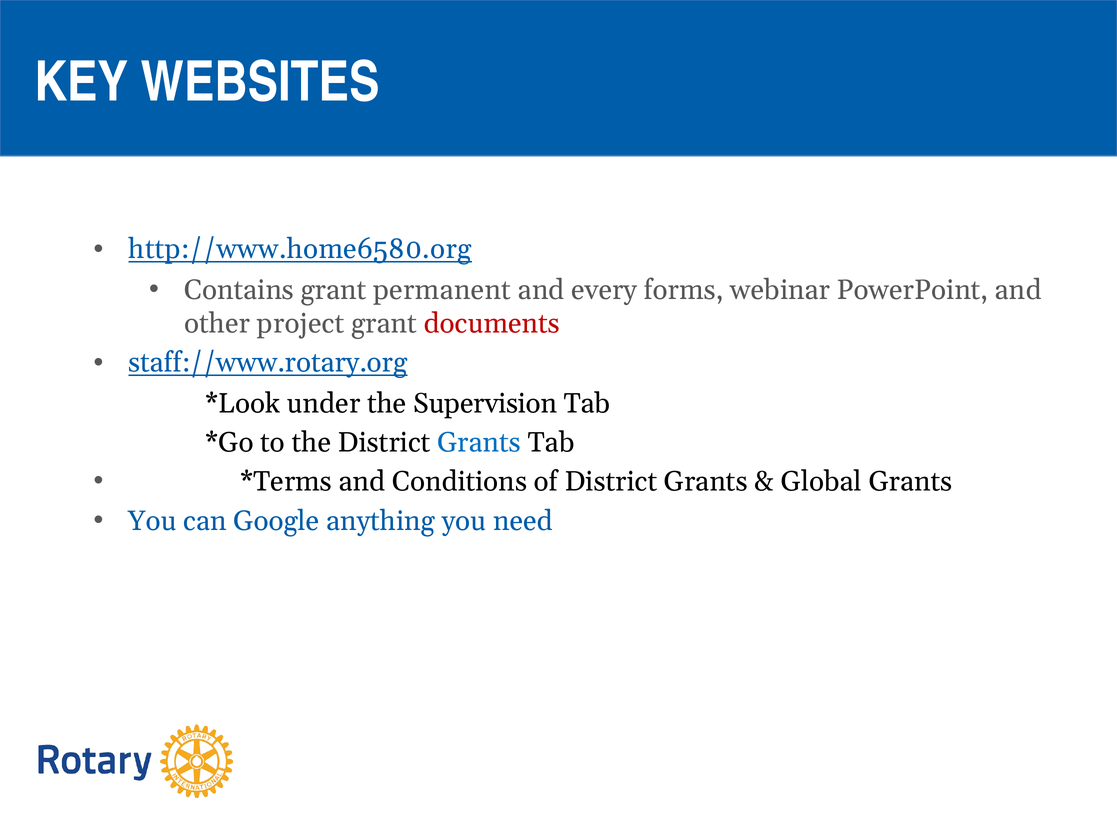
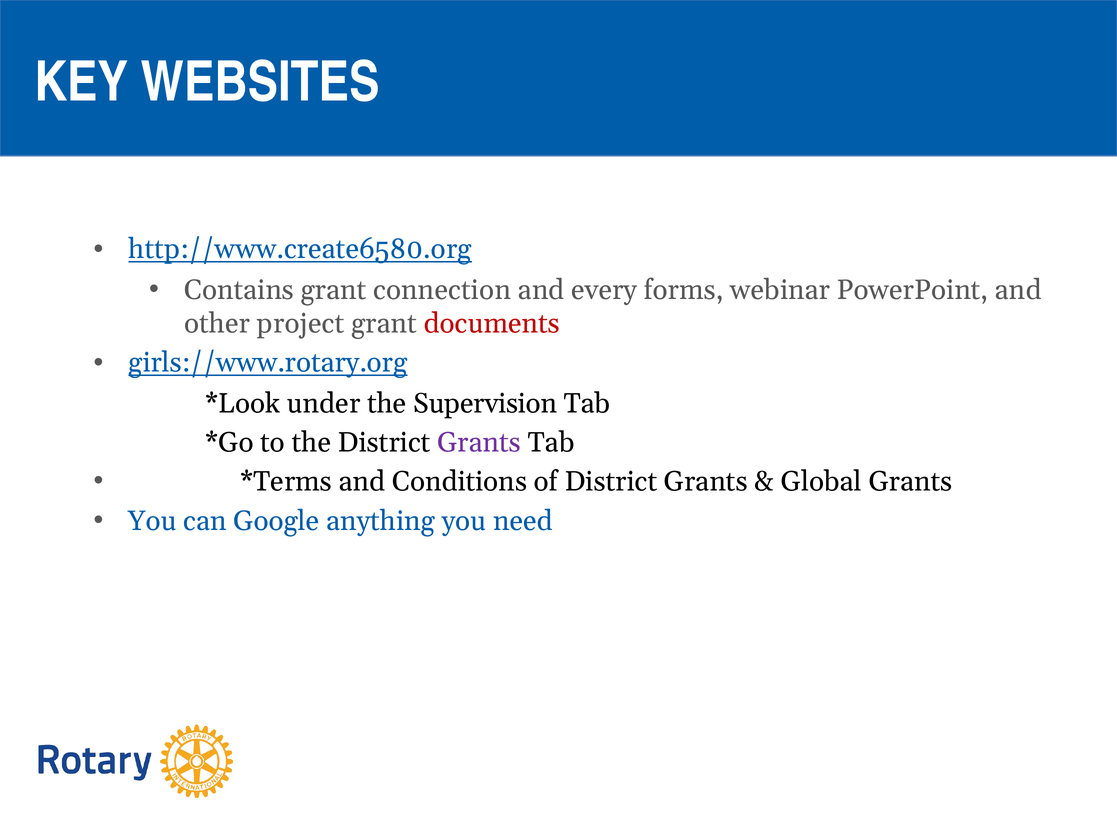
http://www.home6580.org: http://www.home6580.org -> http://www.create6580.org
permanent: permanent -> connection
staff://www.rotary.org: staff://www.rotary.org -> girls://www.rotary.org
Grants at (479, 442) colour: blue -> purple
